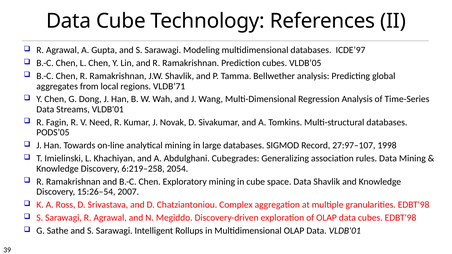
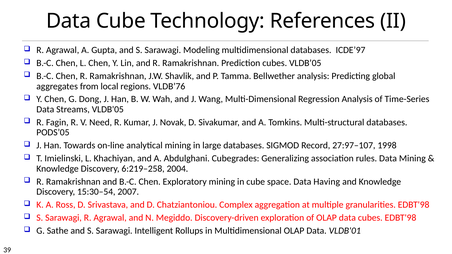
VLDB’71: VLDB’71 -> VLDB’76
Streams VLDB'01: VLDB'01 -> VLDB'05
2054: 2054 -> 2004
Data Shavlik: Shavlik -> Having
15:26–54: 15:26–54 -> 15:30–54
